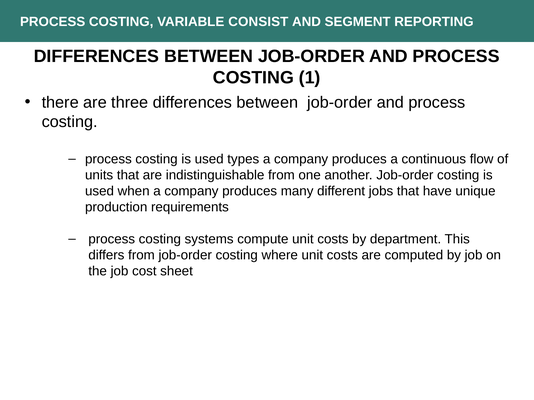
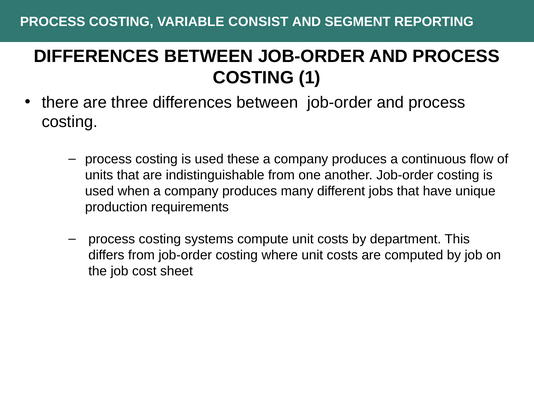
types: types -> these
